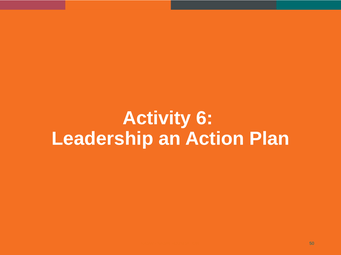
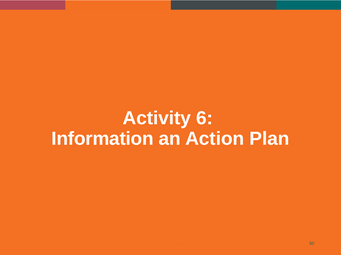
Leadership: Leadership -> Information
